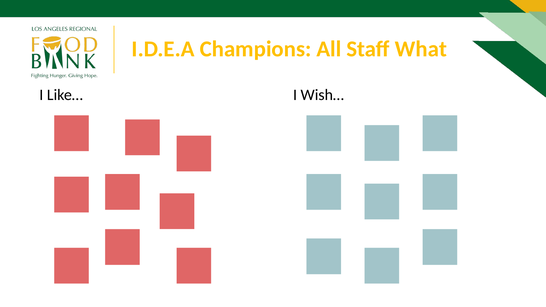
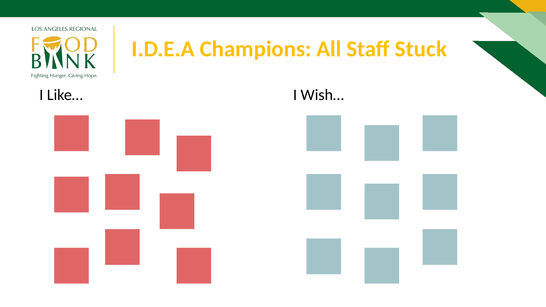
What: What -> Stuck
